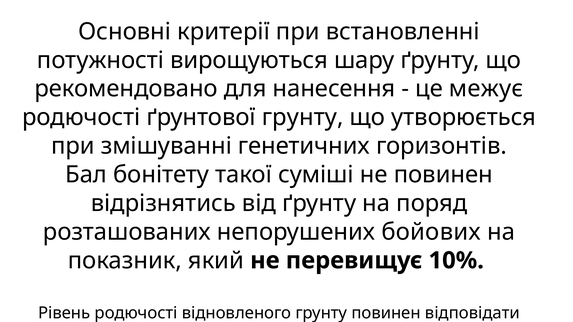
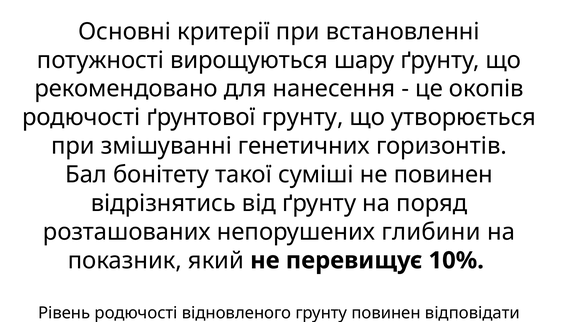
межує: межує -> окопів
бойових: бойових -> глибини
